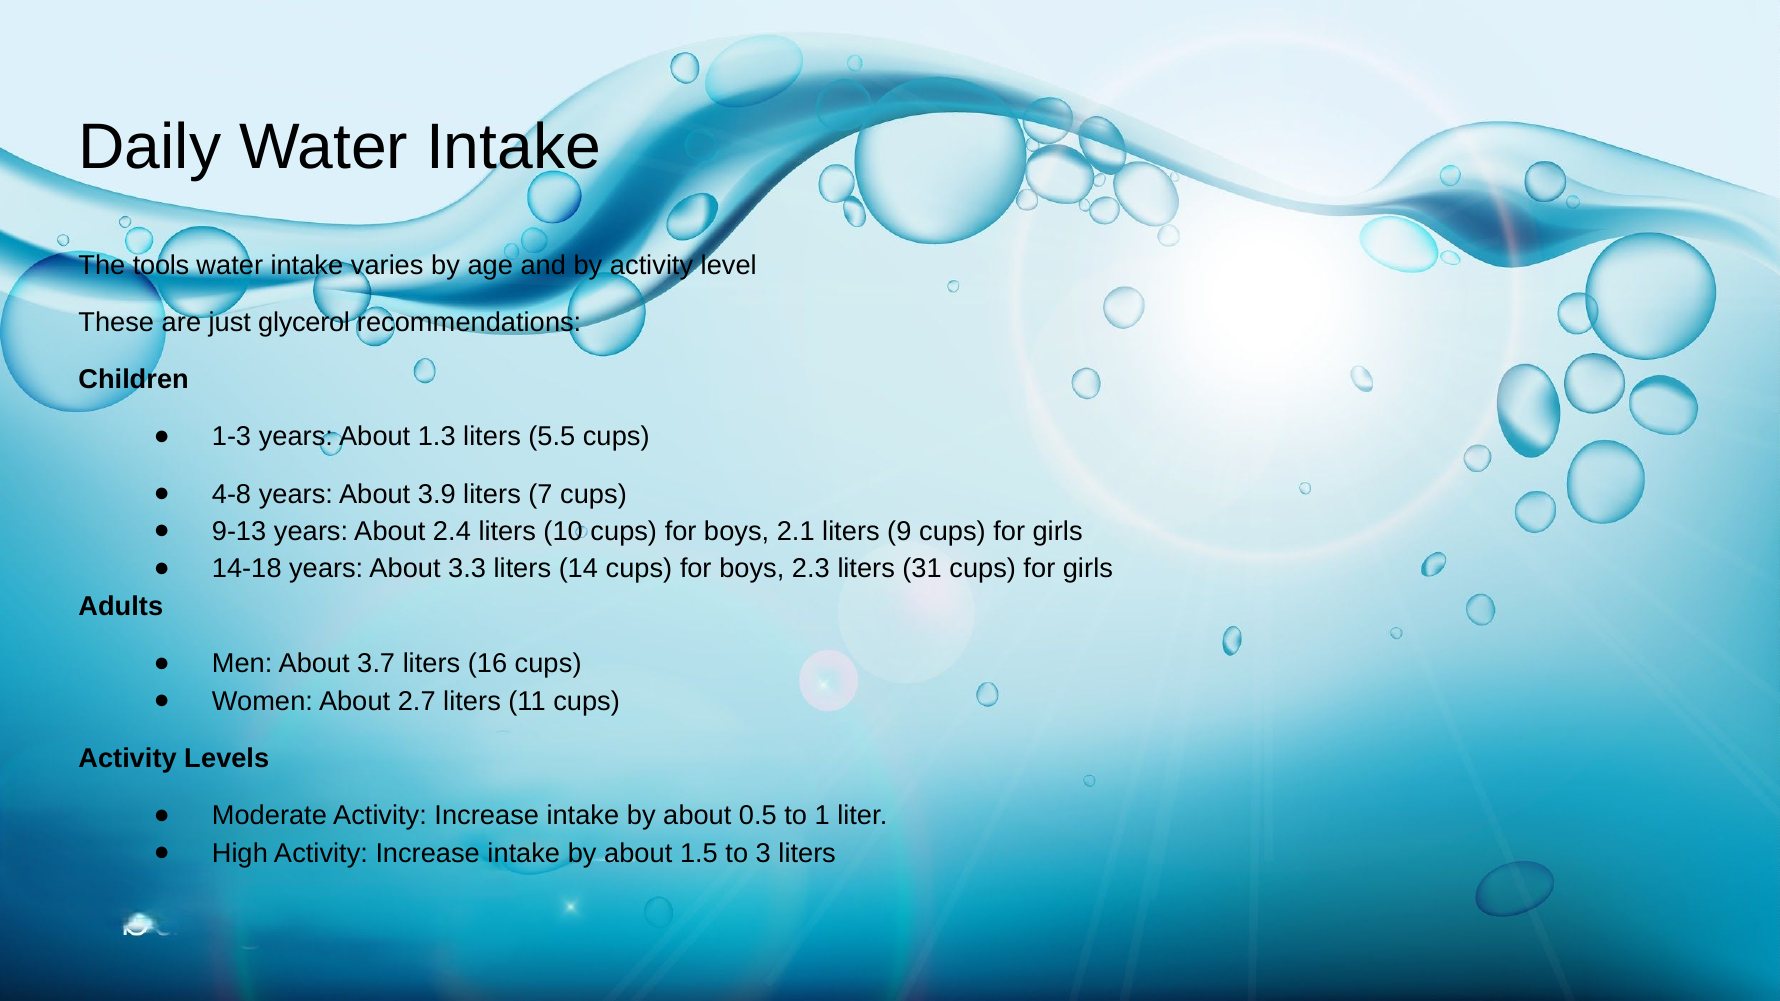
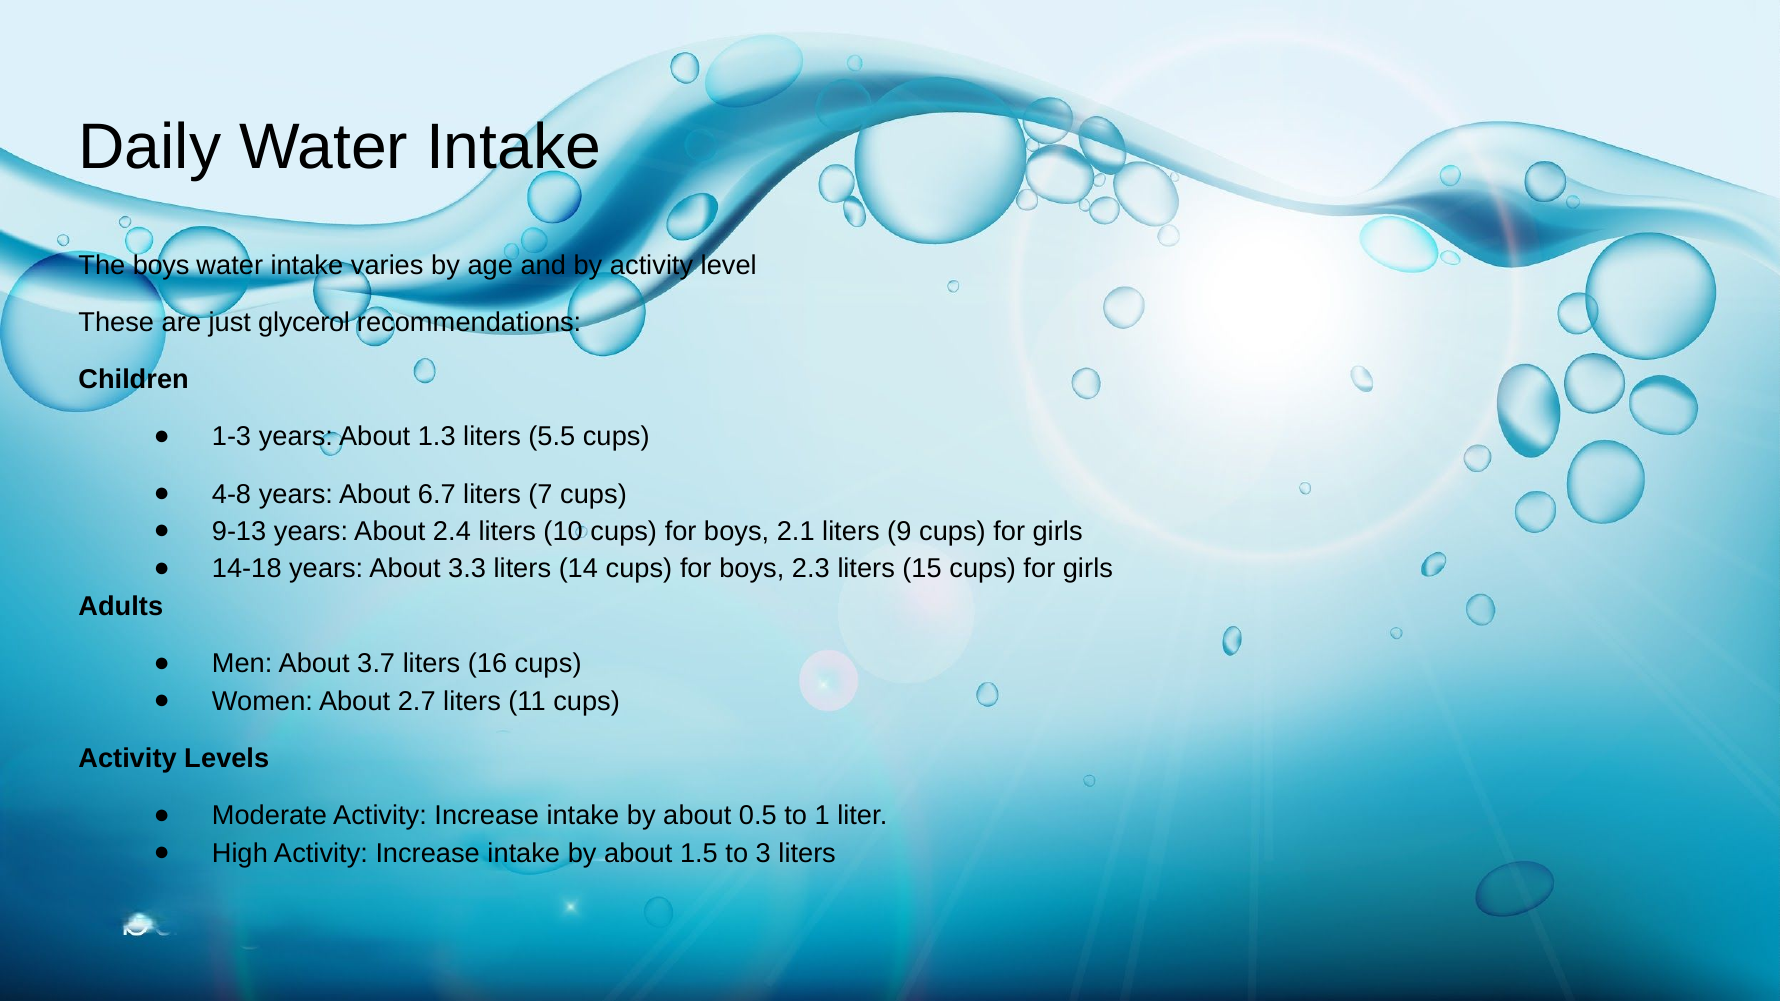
The tools: tools -> boys
3.9: 3.9 -> 6.7
31: 31 -> 15
